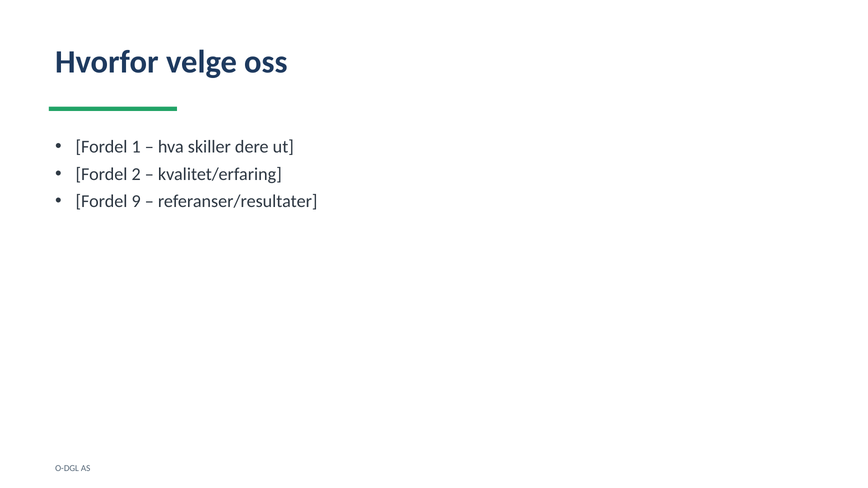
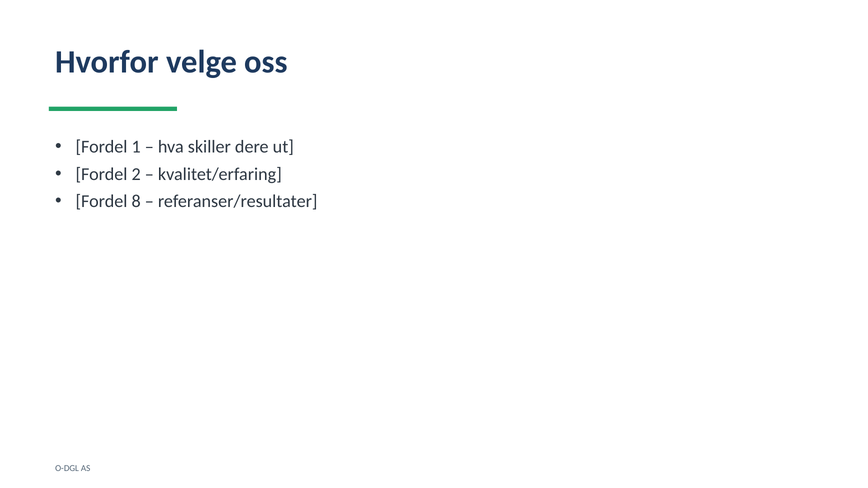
9: 9 -> 8
